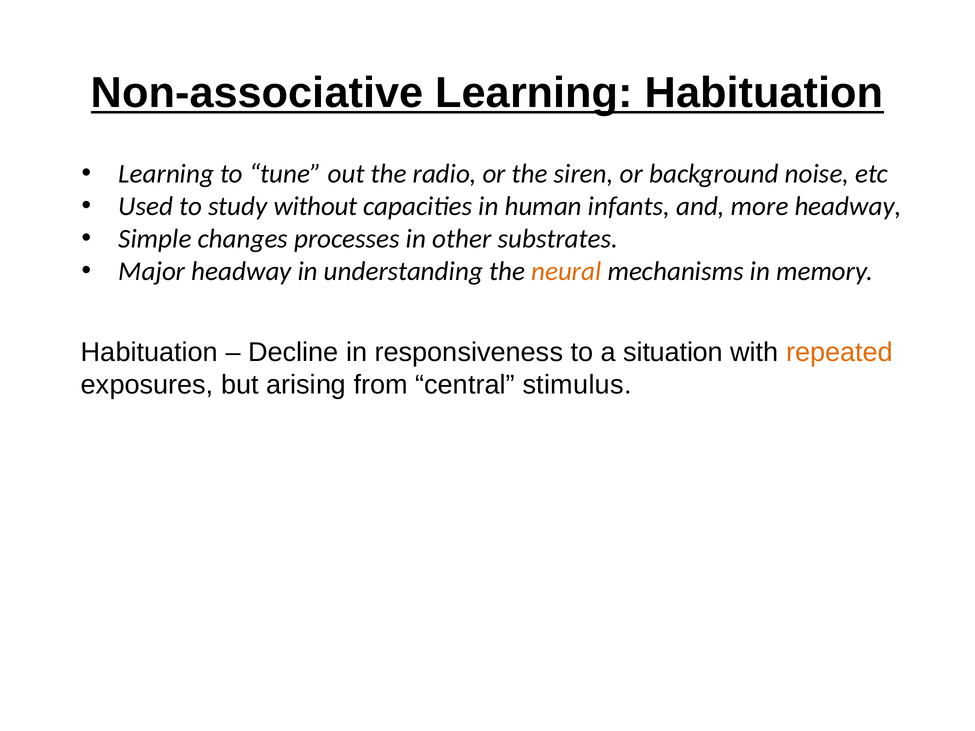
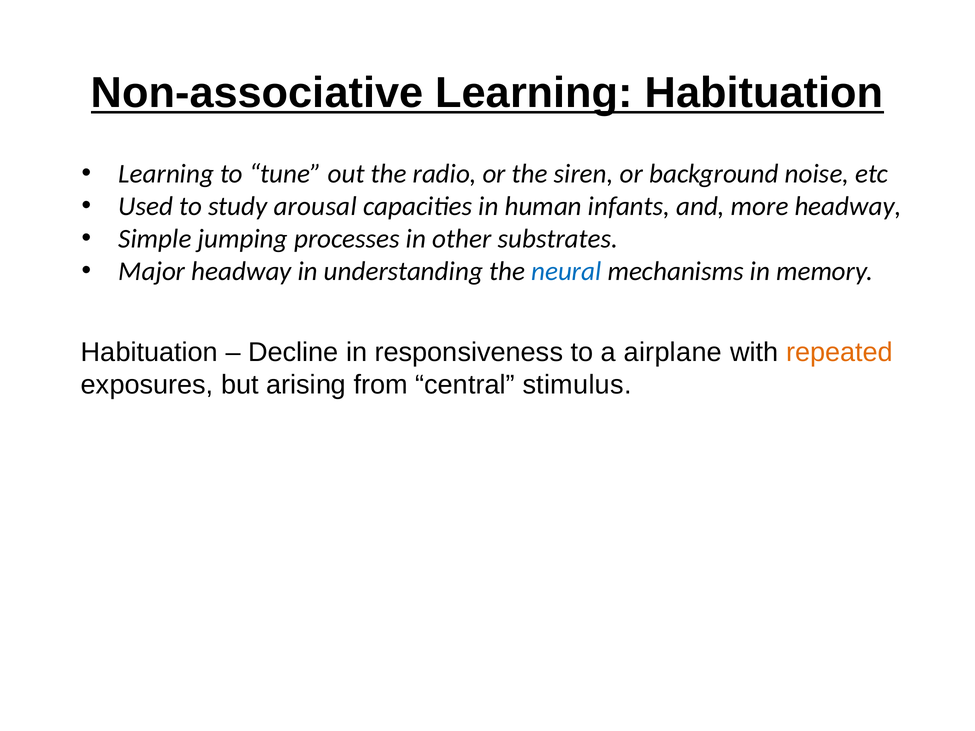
without: without -> arousal
changes: changes -> jumping
neural colour: orange -> blue
situation: situation -> airplane
